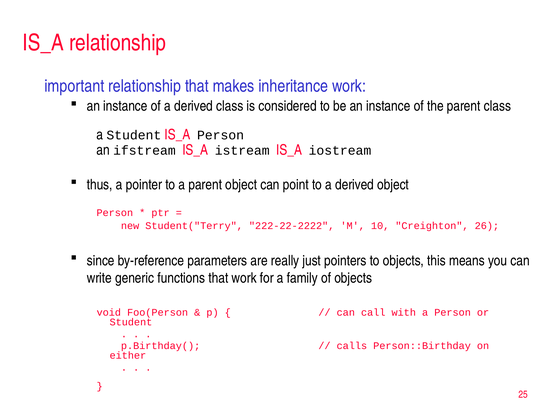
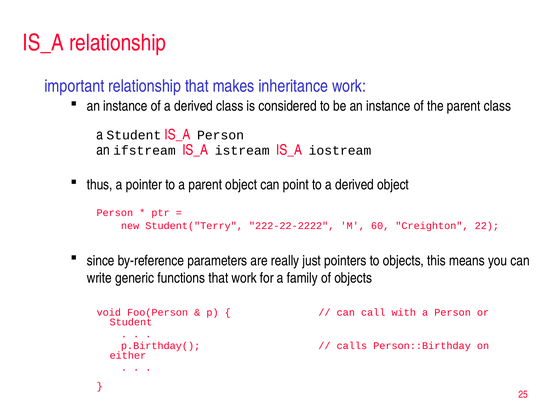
10: 10 -> 60
26: 26 -> 22
